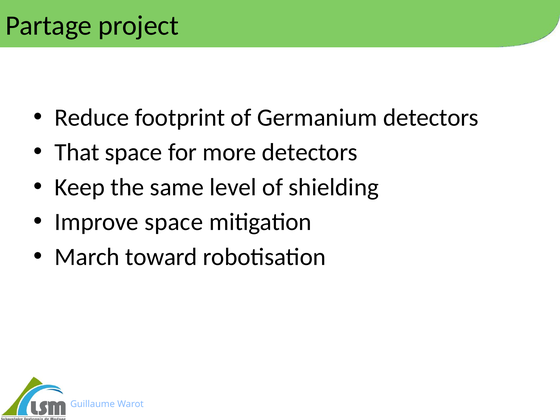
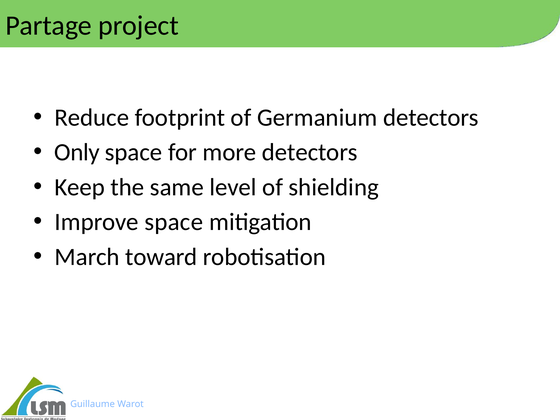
That: That -> Only
